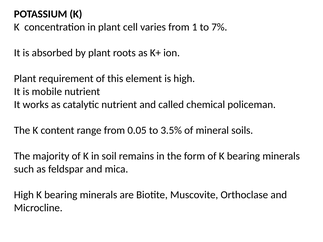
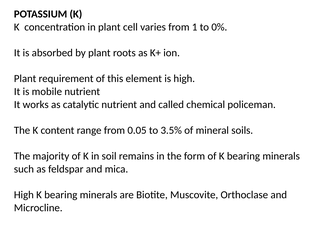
7%: 7% -> 0%
